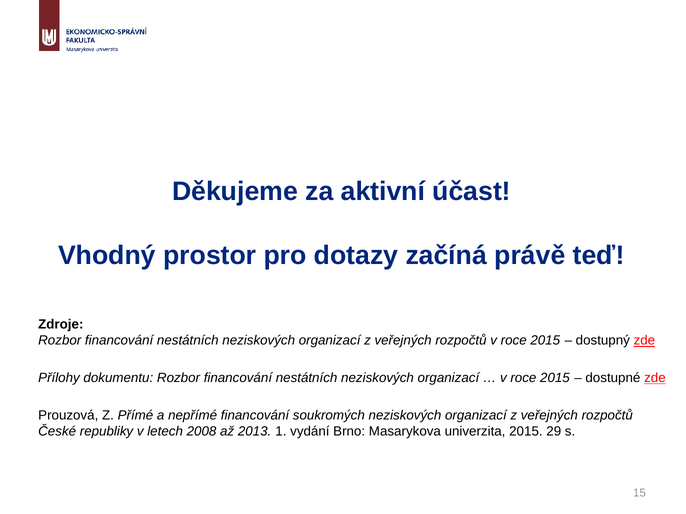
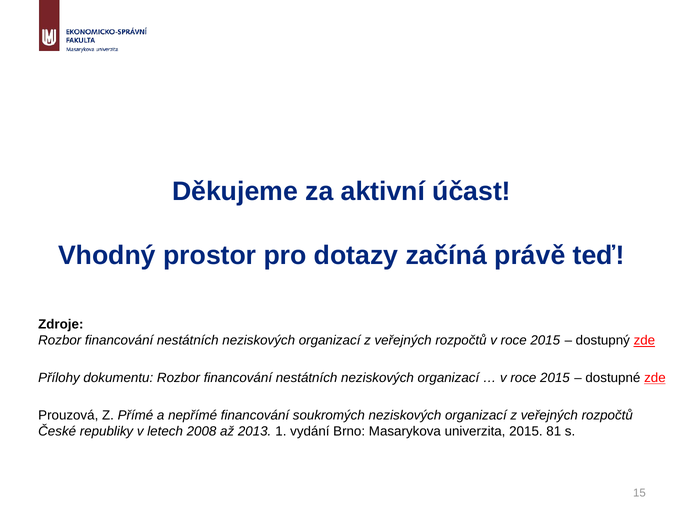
29: 29 -> 81
